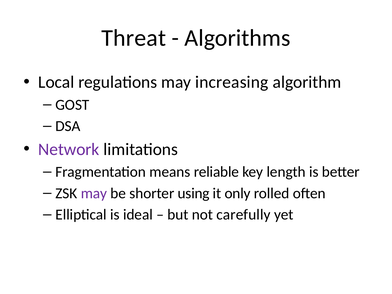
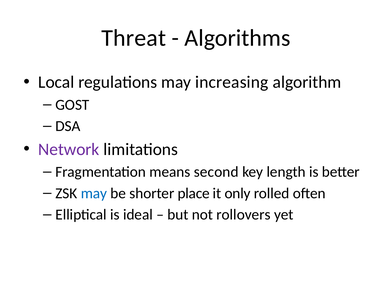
reliable: reliable -> second
may at (94, 193) colour: purple -> blue
using: using -> place
carefully: carefully -> rollovers
